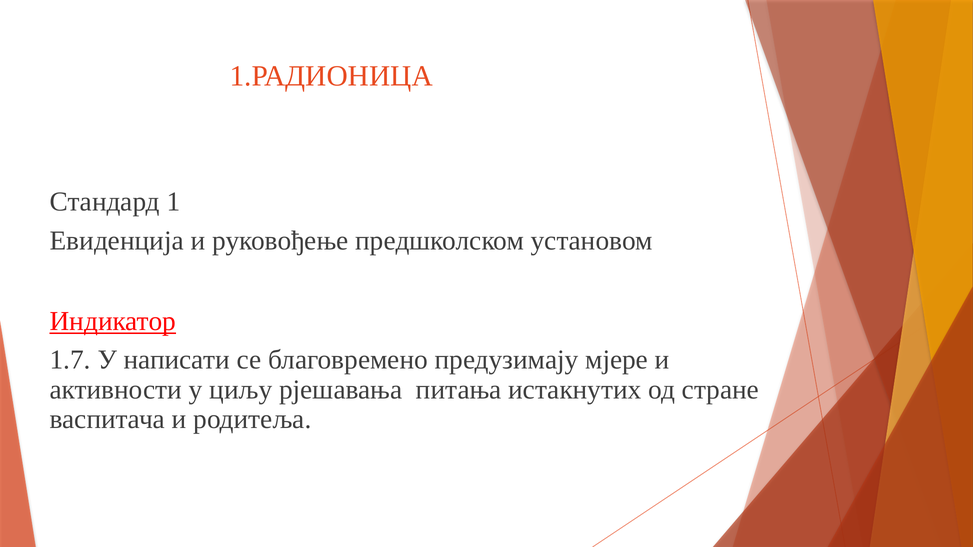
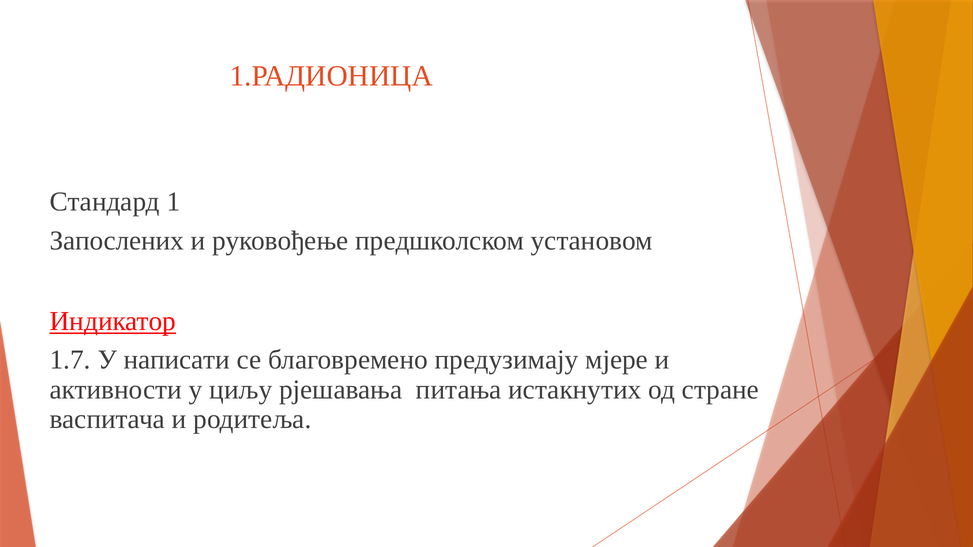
Евиденција: Евиденција -> Запослених
